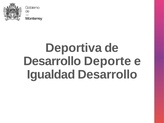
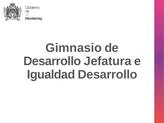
Deportiva: Deportiva -> Gimnasio
Deporte: Deporte -> Jefatura
